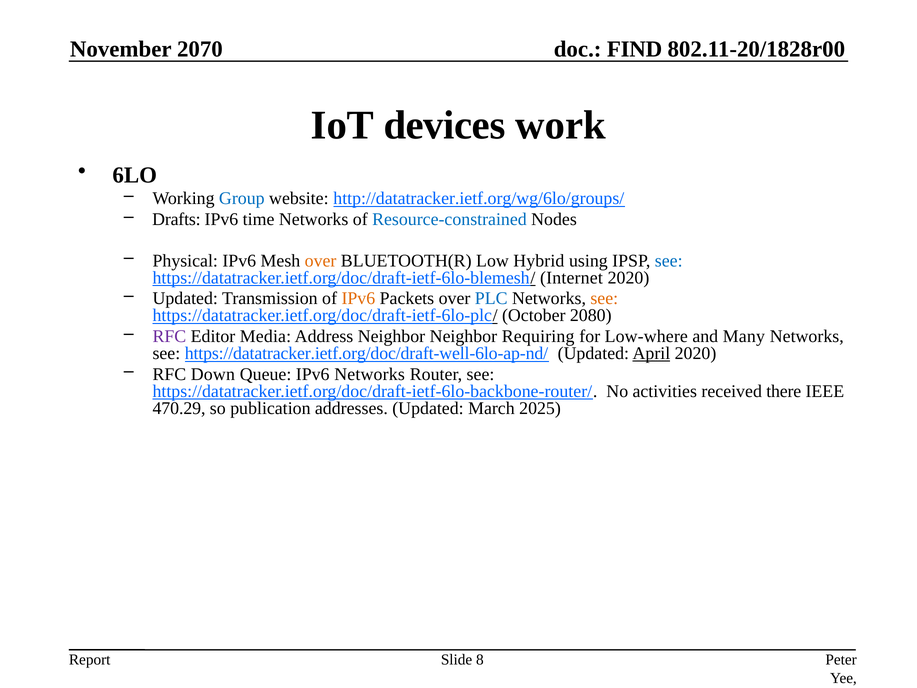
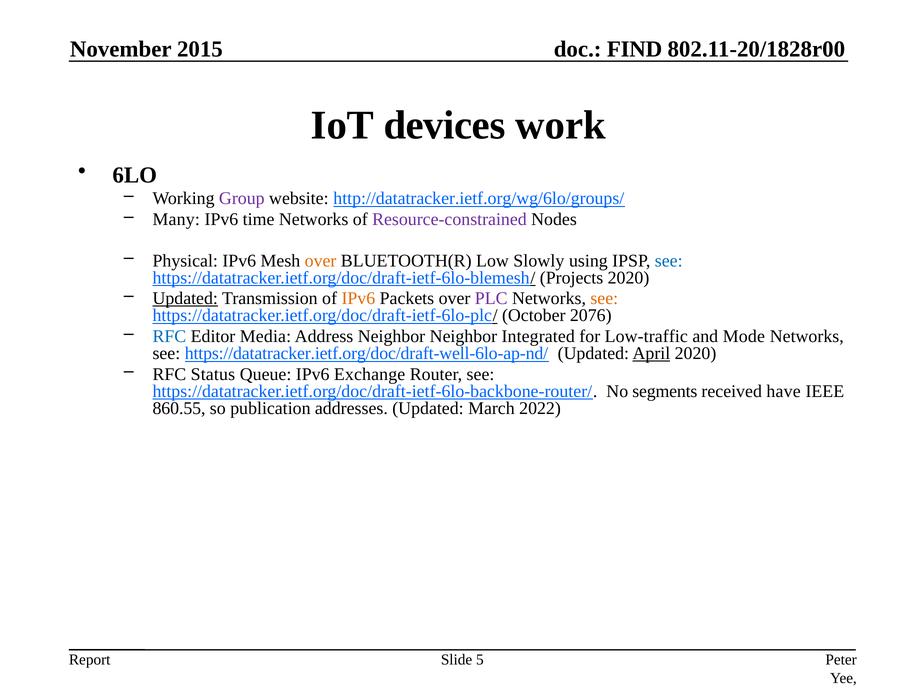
2070: 2070 -> 2015
Group colour: blue -> purple
Drafts: Drafts -> Many
Resource-constrained colour: blue -> purple
Hybrid: Hybrid -> Slowly
Internet: Internet -> Projects
Updated at (185, 298) underline: none -> present
PLC colour: blue -> purple
2080: 2080 -> 2076
RFC at (169, 336) colour: purple -> blue
Requiring: Requiring -> Integrated
Low-where: Low-where -> Low-traffic
Many: Many -> Mode
Down: Down -> Status
IPv6 Networks: Networks -> Exchange
activities: activities -> segments
there: there -> have
470.29: 470.29 -> 860.55
2025: 2025 -> 2022
8: 8 -> 5
